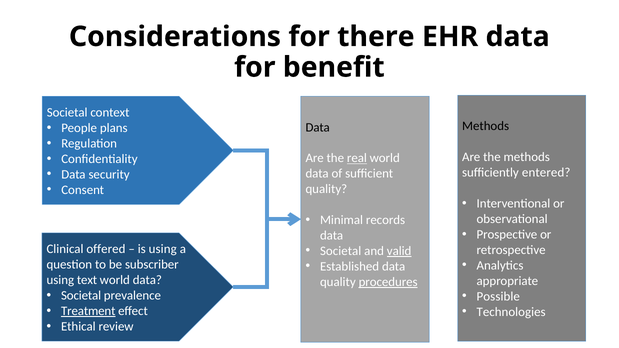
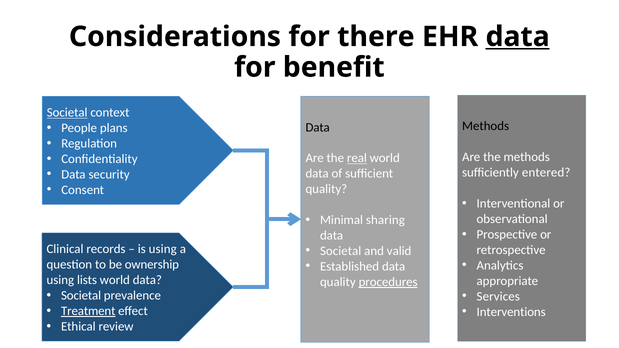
data at (518, 37) underline: none -> present
Societal at (67, 113) underline: none -> present
records: records -> sharing
offered: offered -> records
valid underline: present -> none
subscriber: subscriber -> ownership
text: text -> lists
Possible: Possible -> Services
Technologies: Technologies -> Interventions
